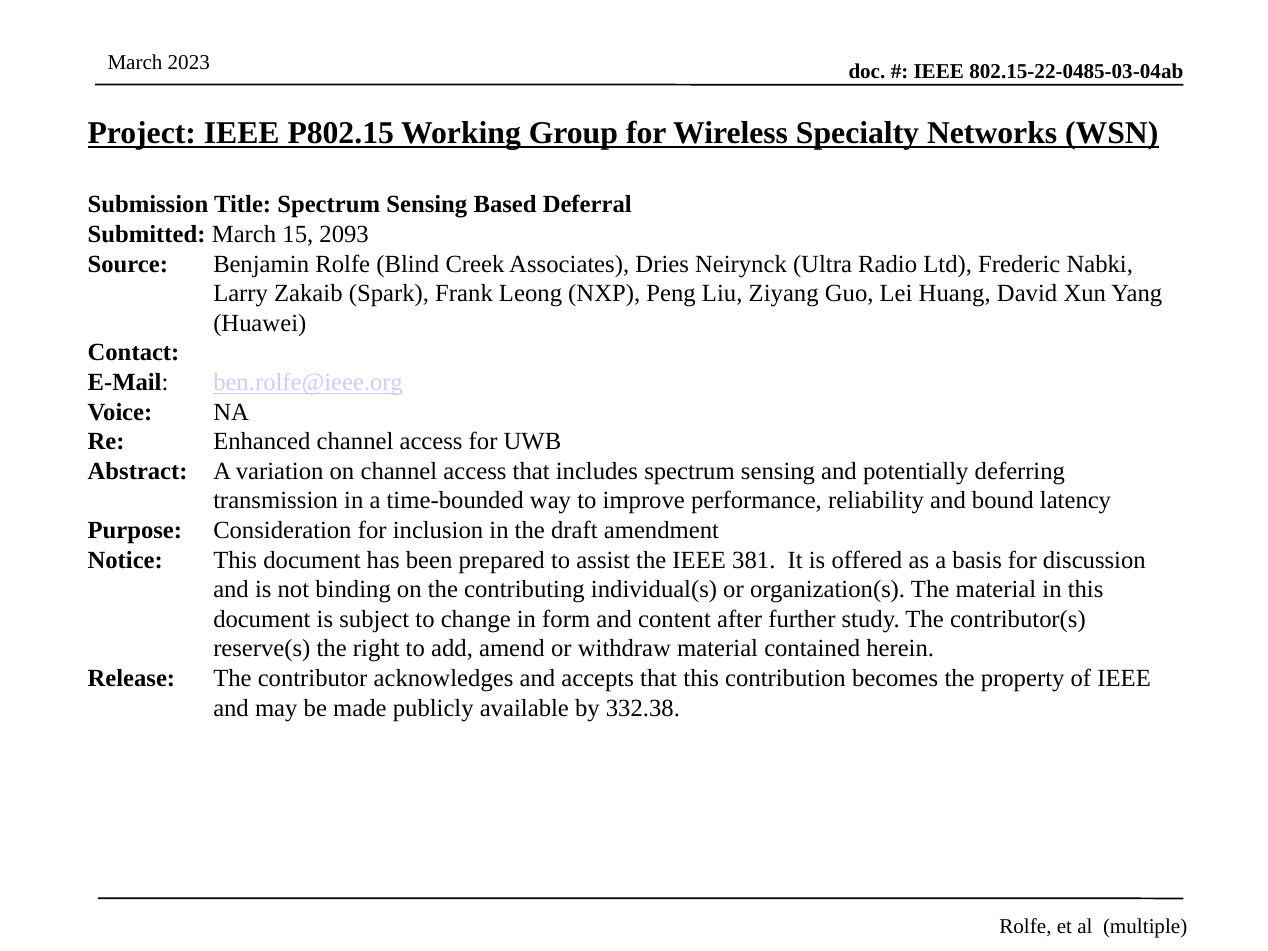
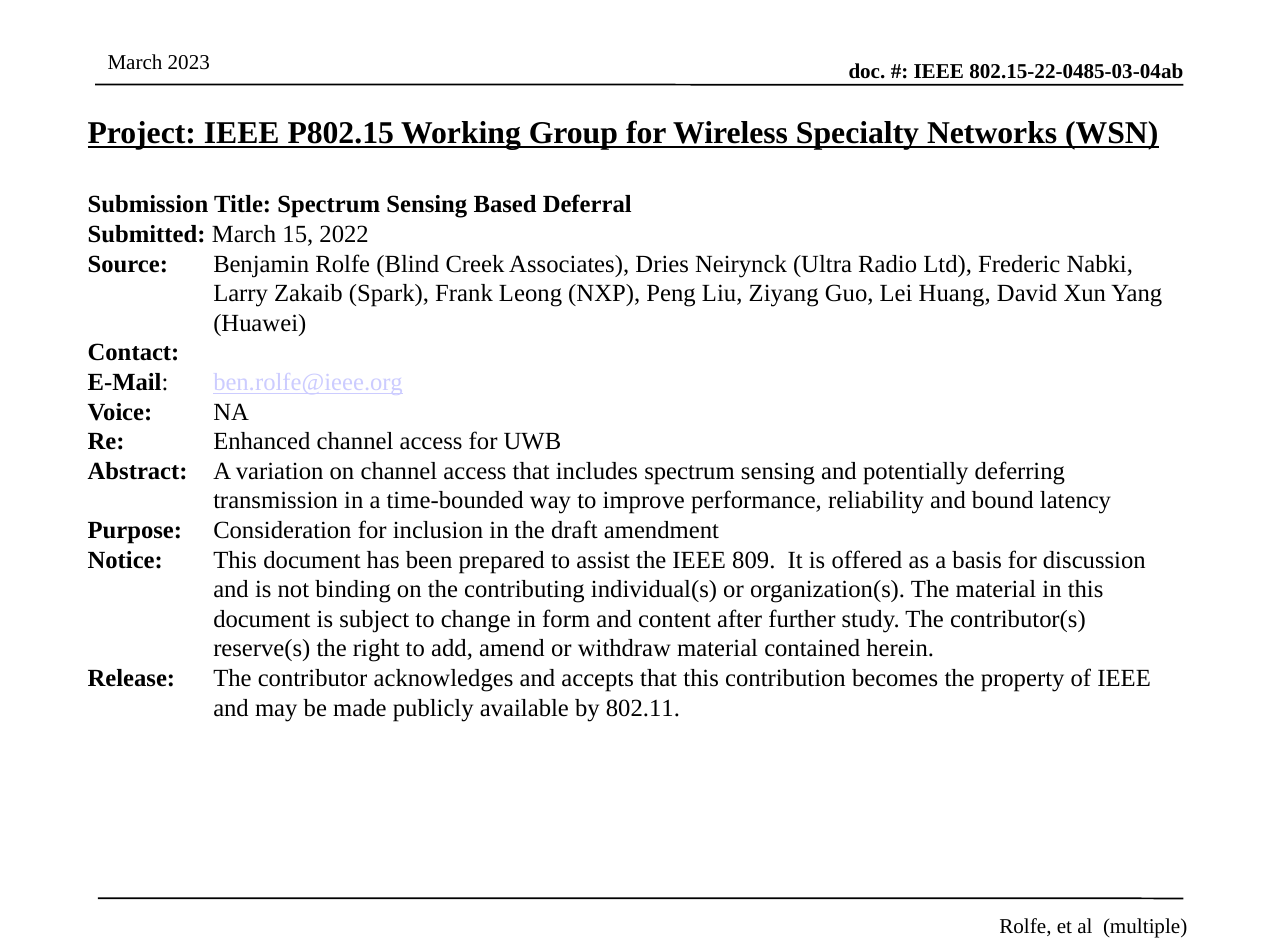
2093: 2093 -> 2022
381: 381 -> 809
332.38: 332.38 -> 802.11
